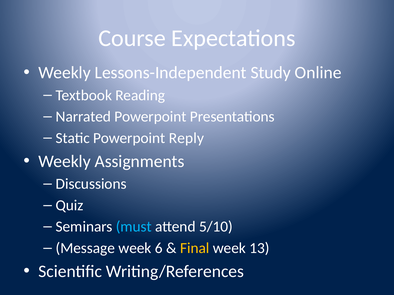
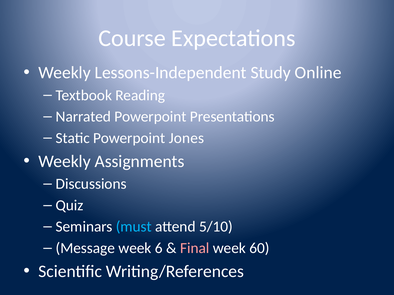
Reply: Reply -> Jones
Final colour: yellow -> pink
13: 13 -> 60
